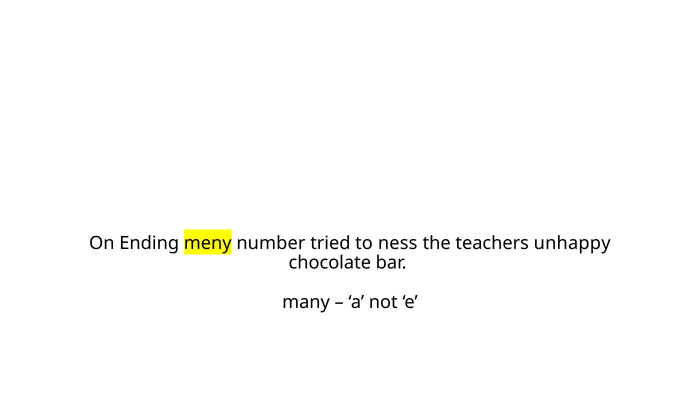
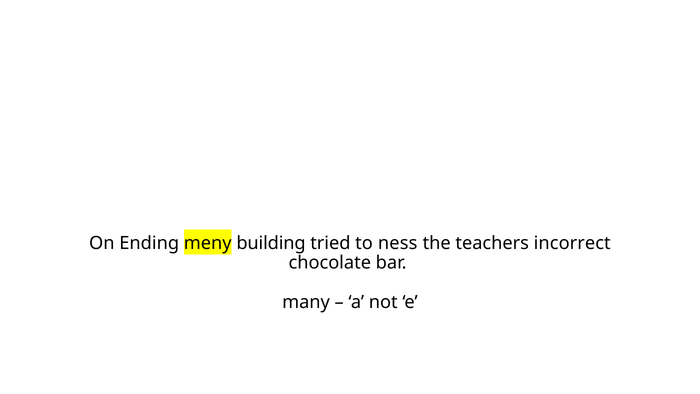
number: number -> building
unhappy: unhappy -> incorrect
